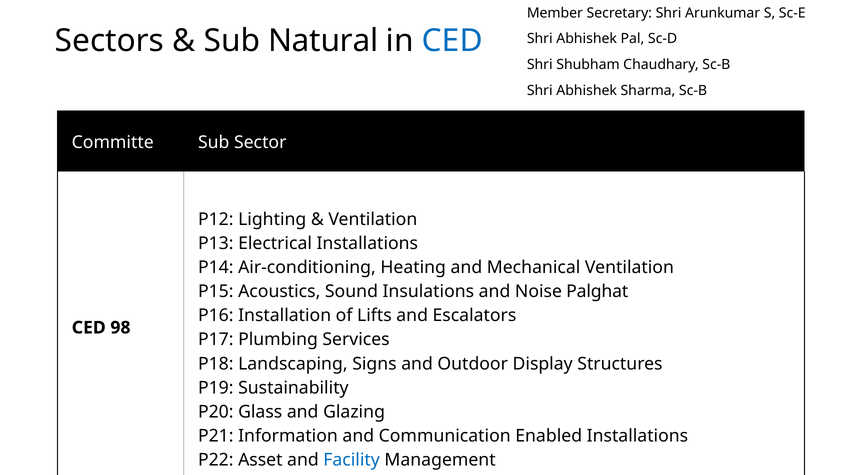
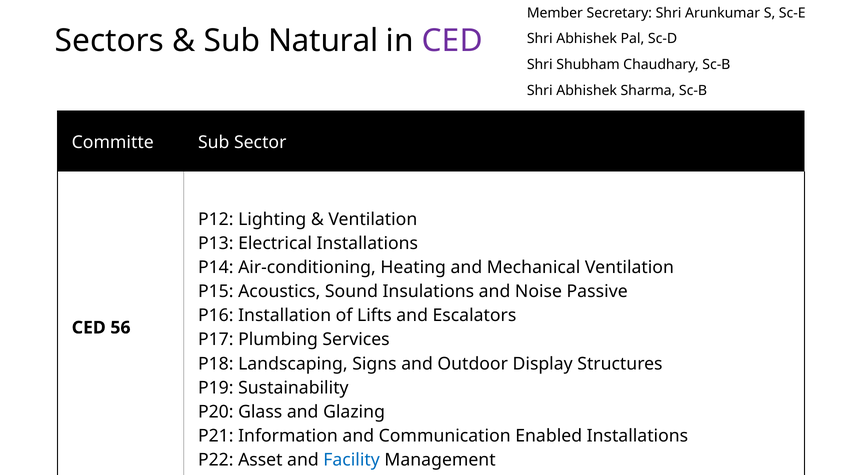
CED at (452, 41) colour: blue -> purple
Palghat: Palghat -> Passive
98: 98 -> 56
